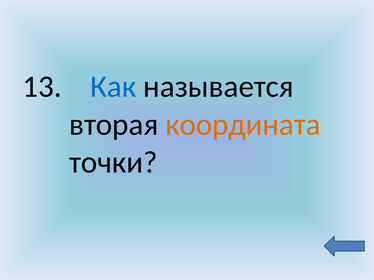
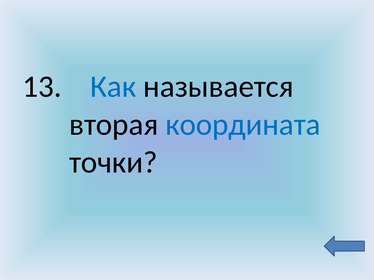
координата colour: orange -> blue
